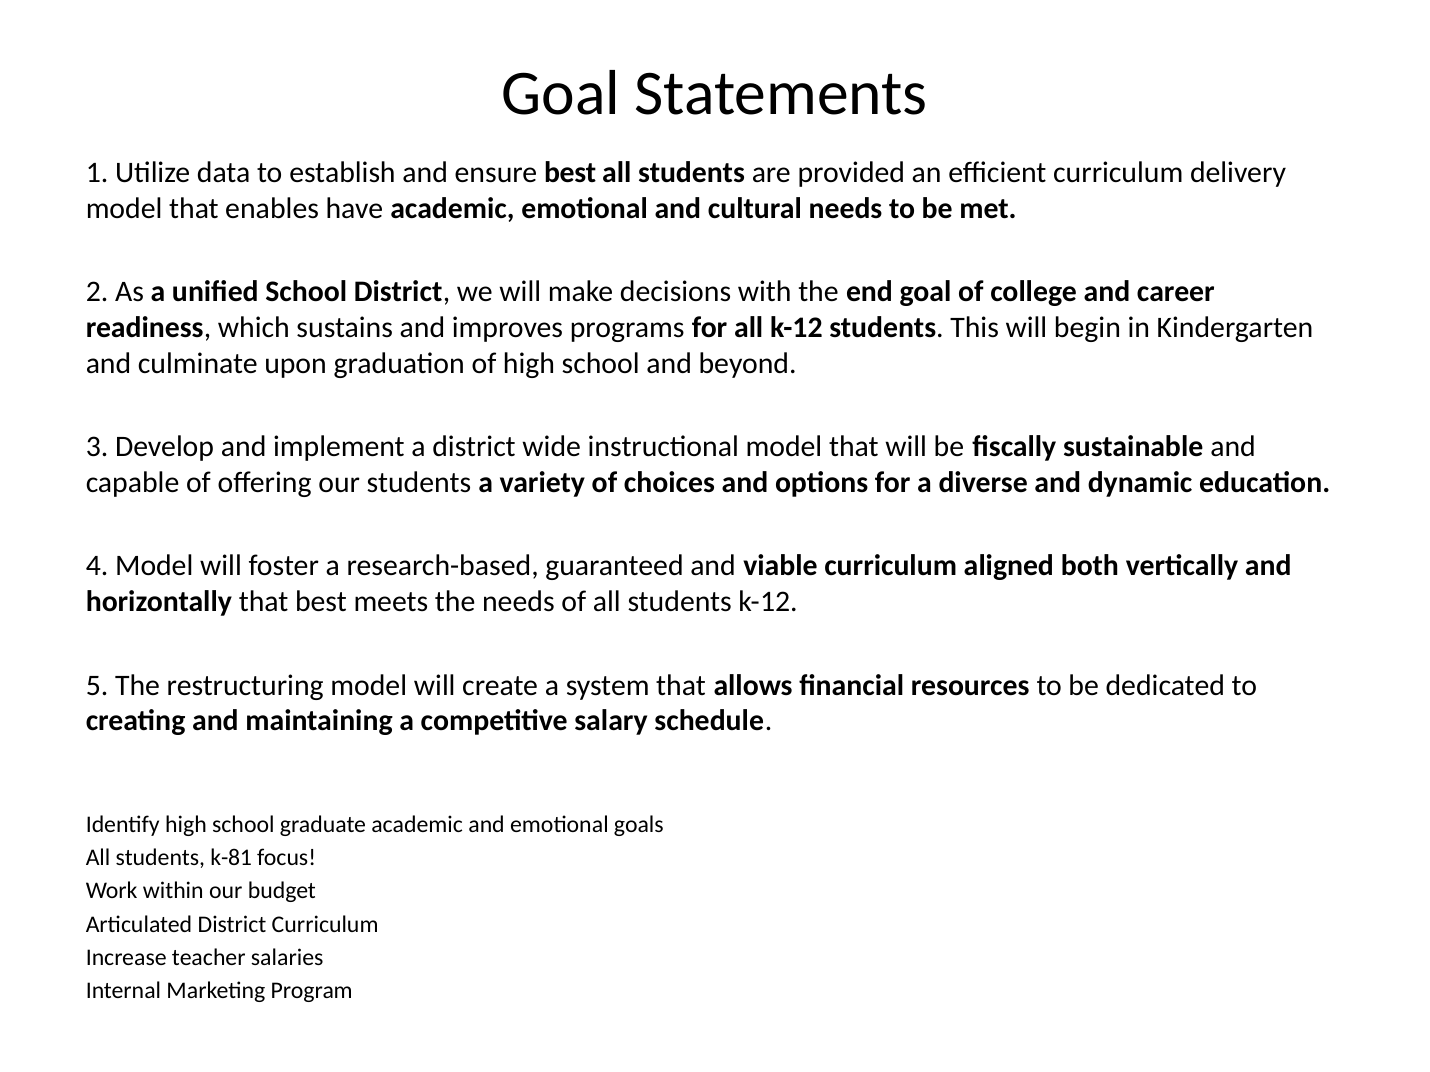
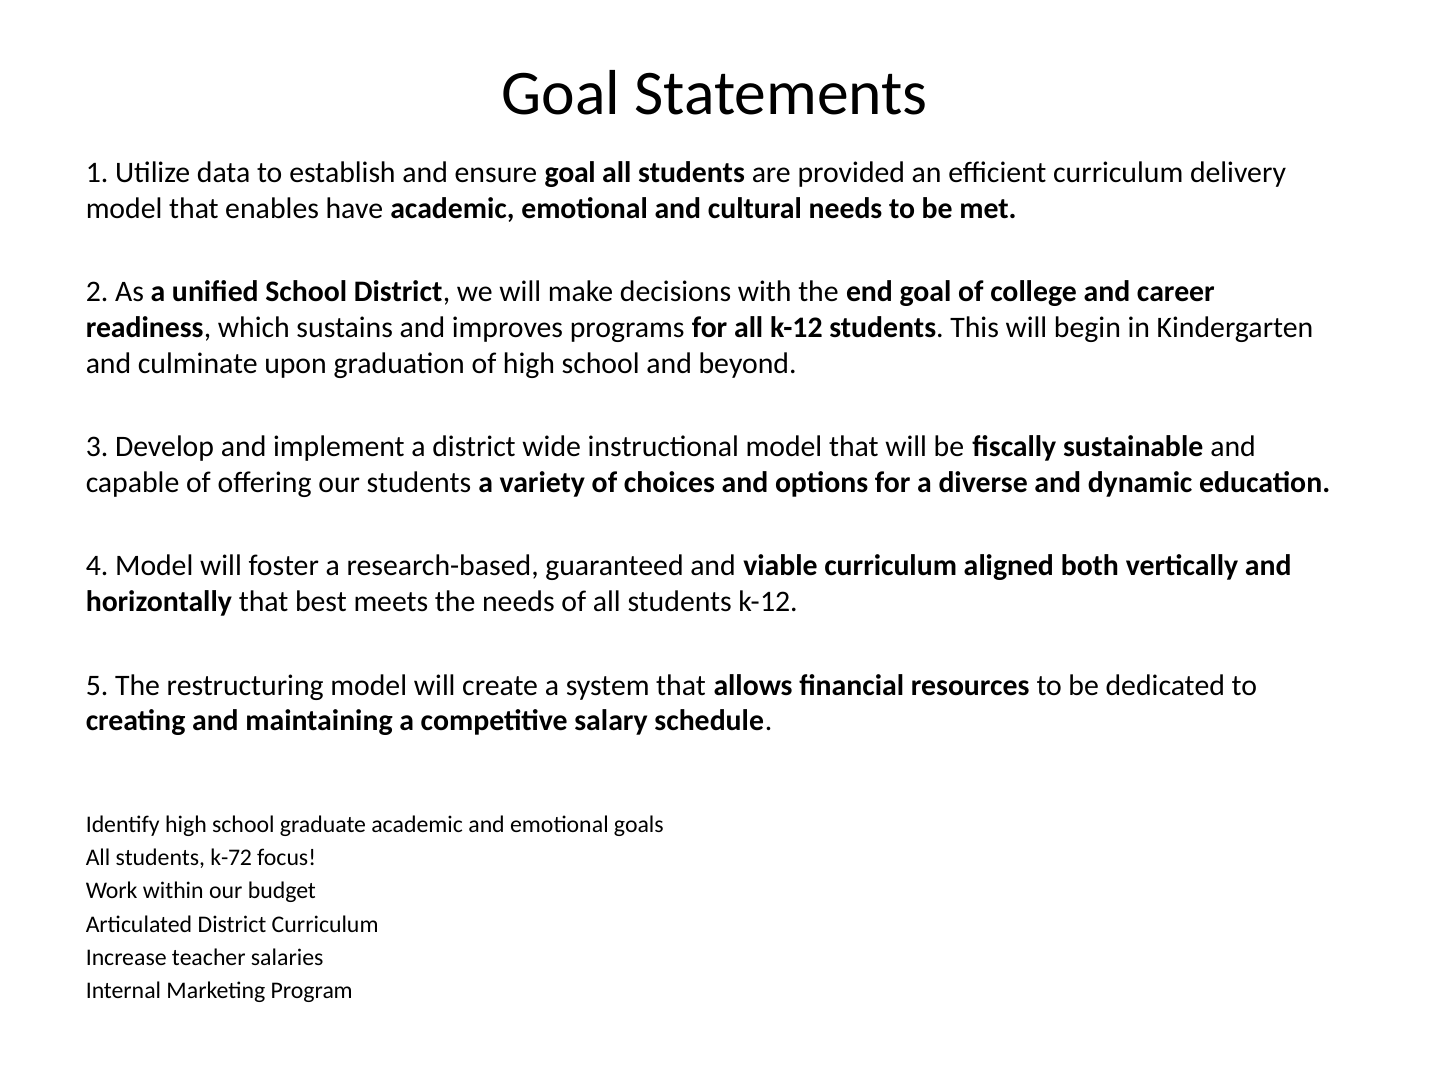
ensure best: best -> goal
k-81: k-81 -> k-72
